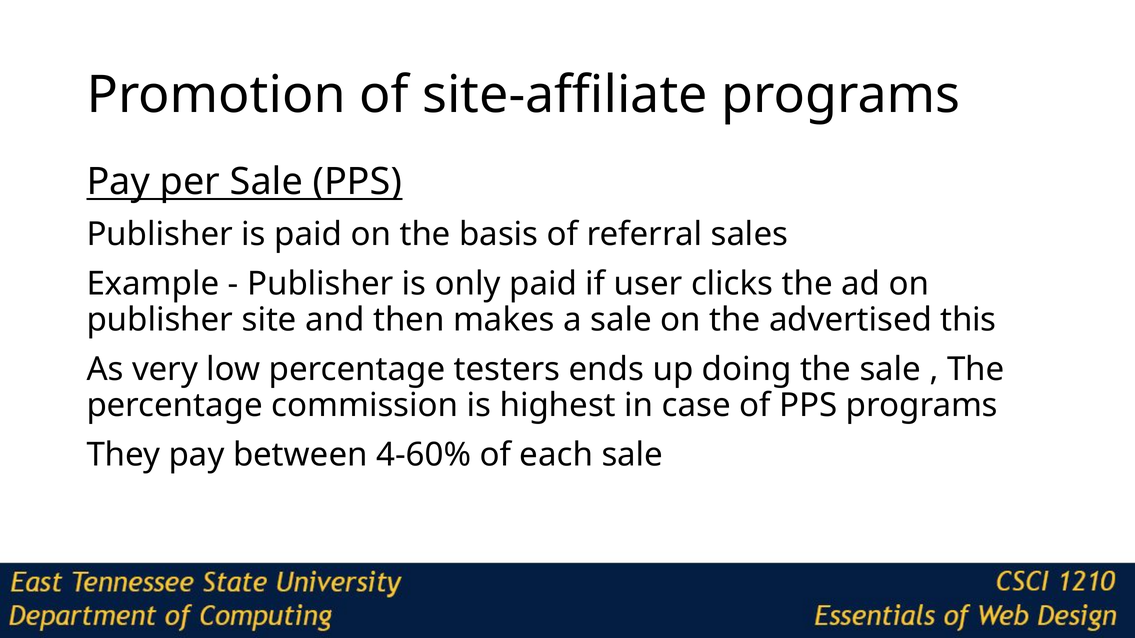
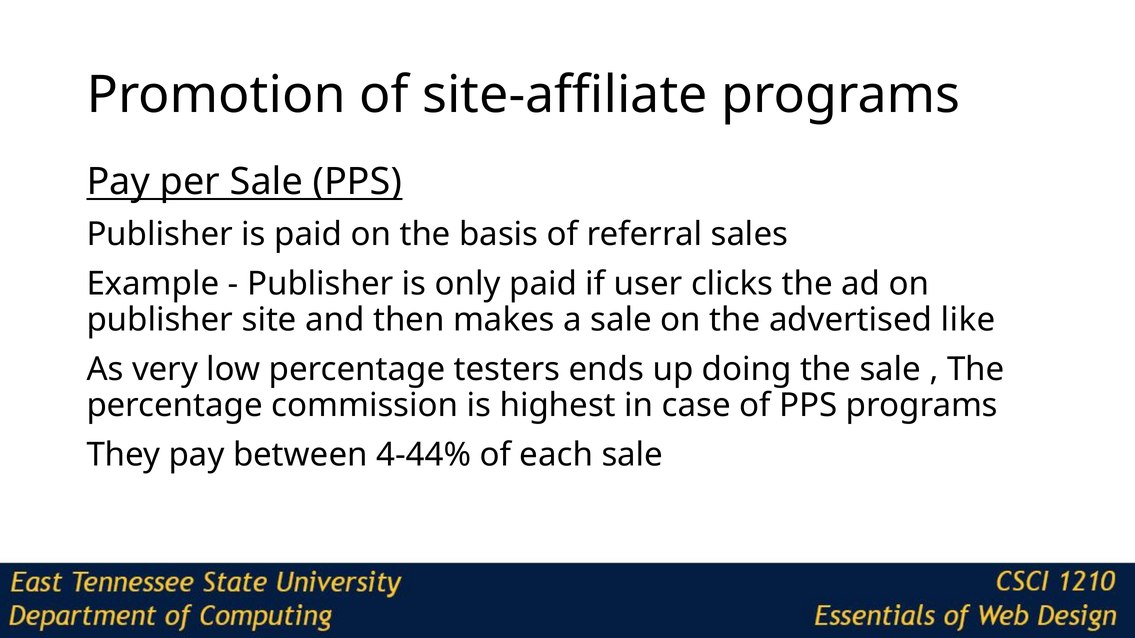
this: this -> like
4-60%: 4-60% -> 4-44%
